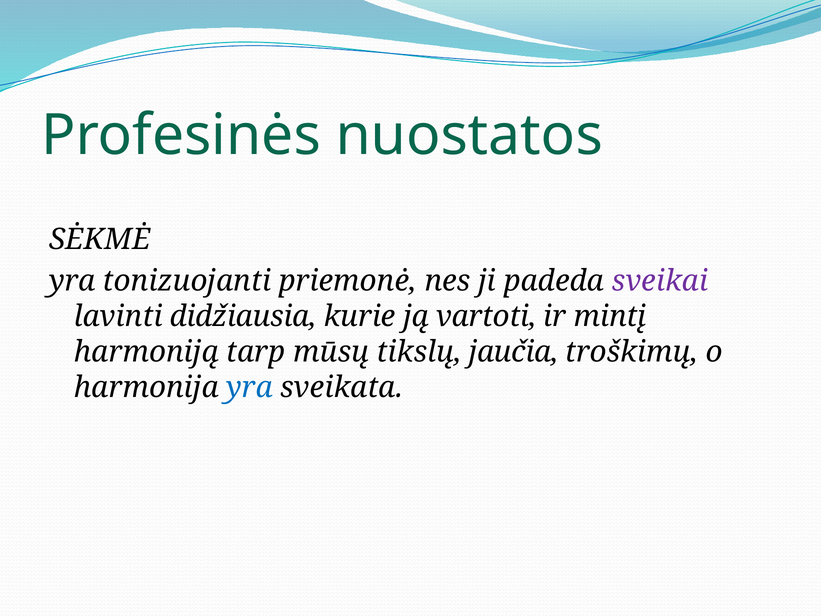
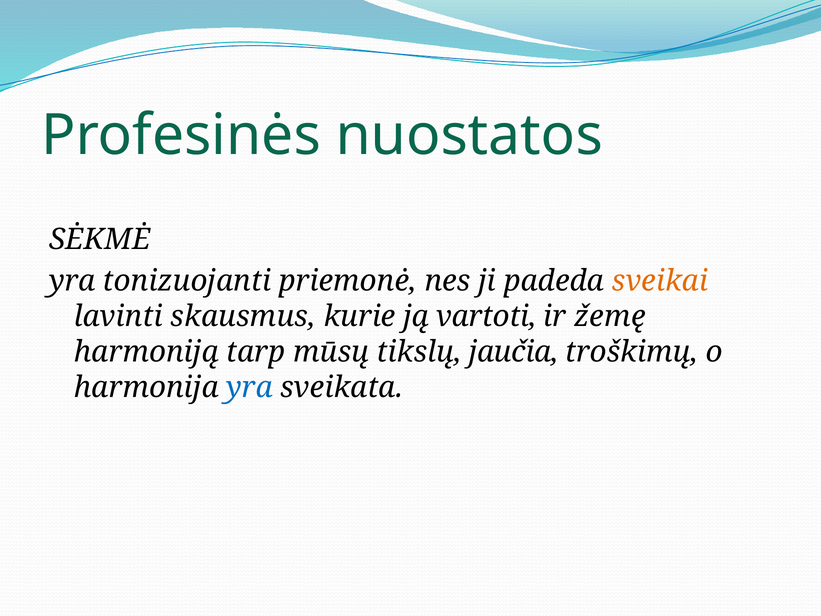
sveikai colour: purple -> orange
didžiausia: didžiausia -> skausmus
mintį: mintį -> žemę
